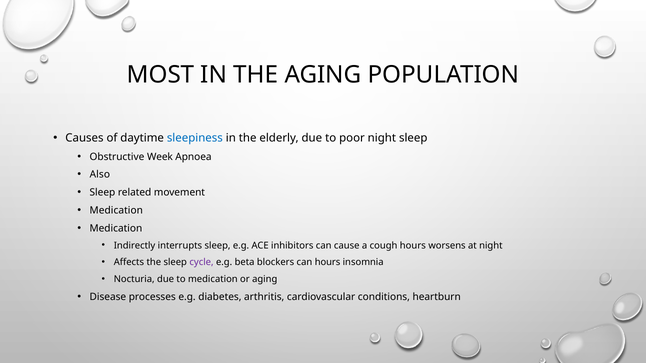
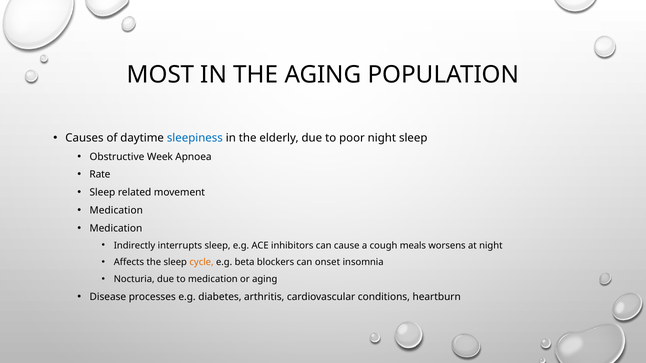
Also: Also -> Rate
cough hours: hours -> meals
cycle colour: purple -> orange
can hours: hours -> onset
